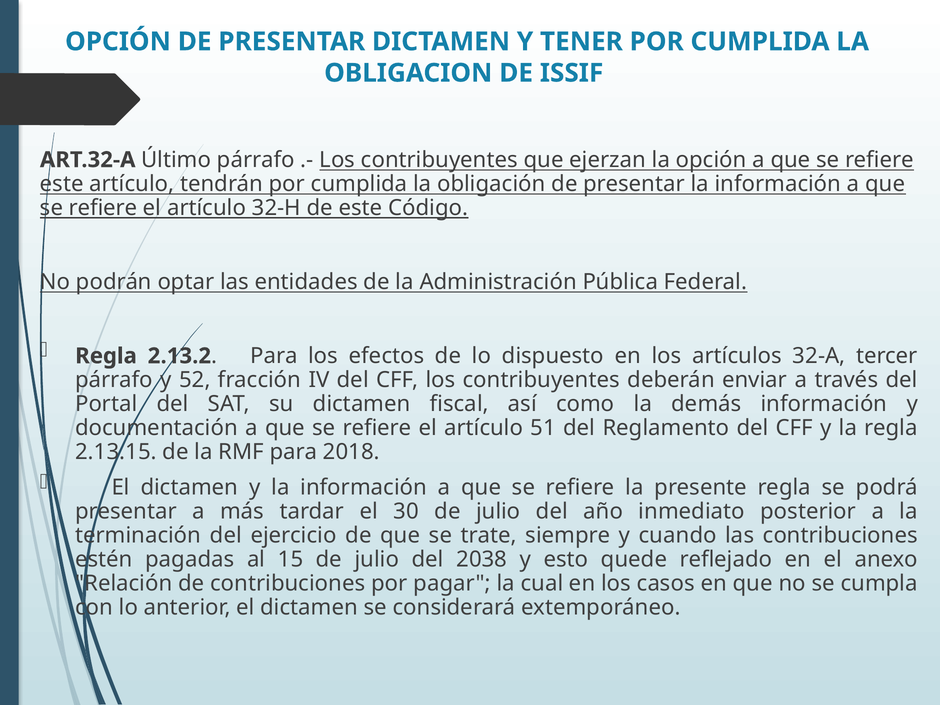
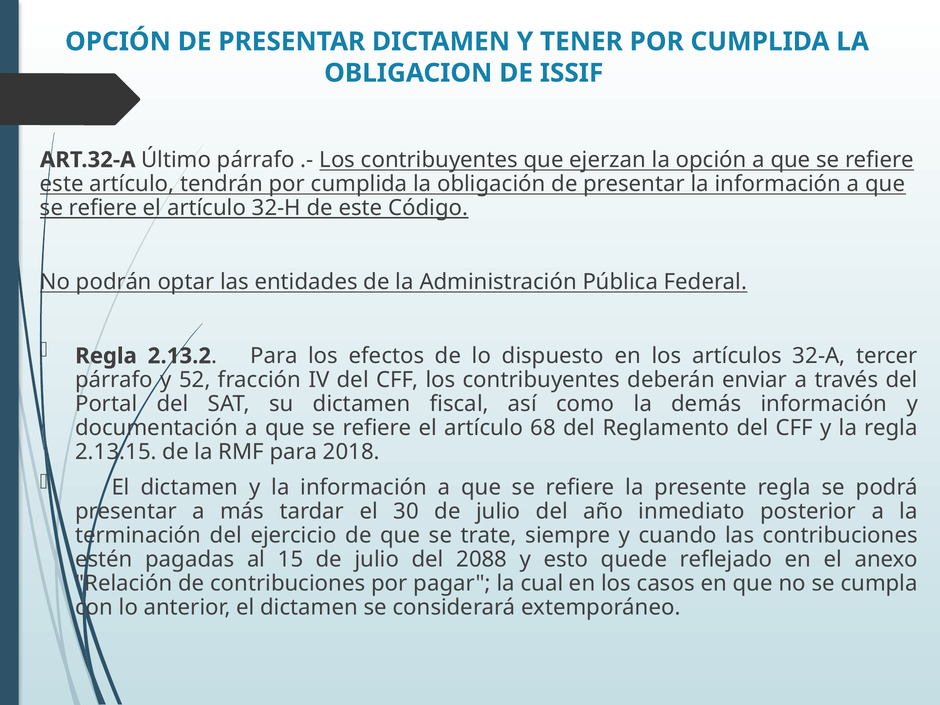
51: 51 -> 68
2038: 2038 -> 2088
